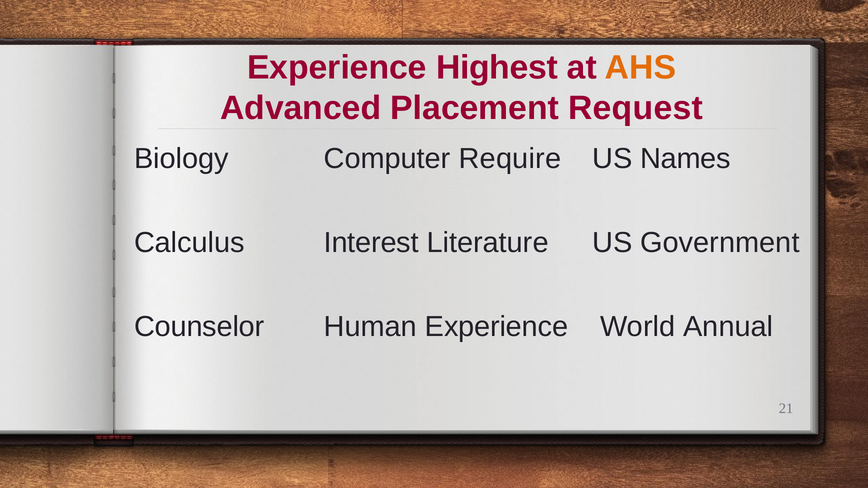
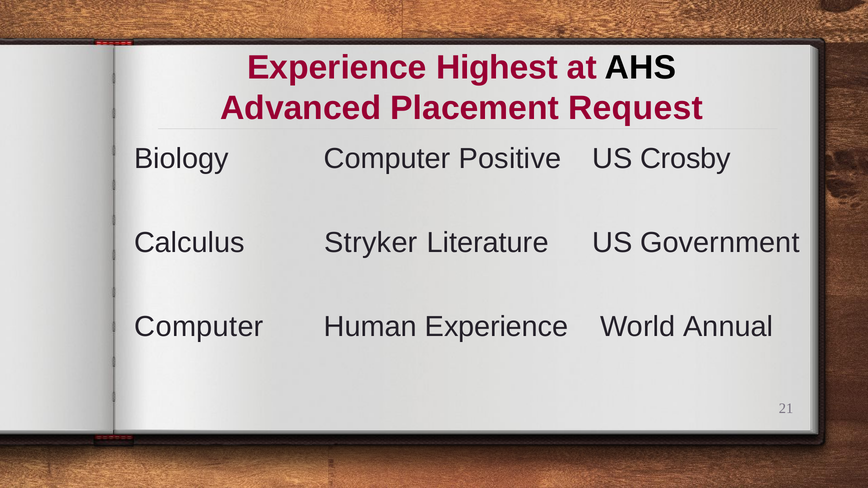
AHS colour: orange -> black
Require: Require -> Positive
Names: Names -> Crosby
Interest: Interest -> Stryker
Counselor at (199, 327): Counselor -> Computer
